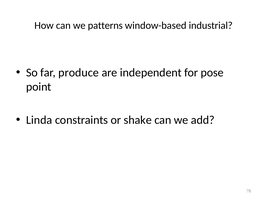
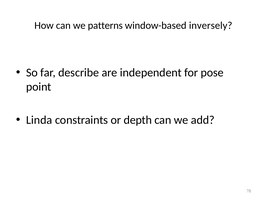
industrial: industrial -> inversely
produce: produce -> describe
shake: shake -> depth
